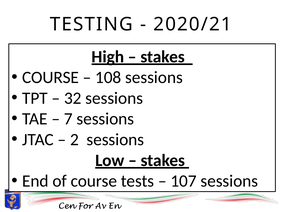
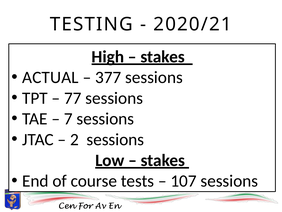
COURSE at (50, 77): COURSE -> ACTUAL
108: 108 -> 377
32: 32 -> 77
